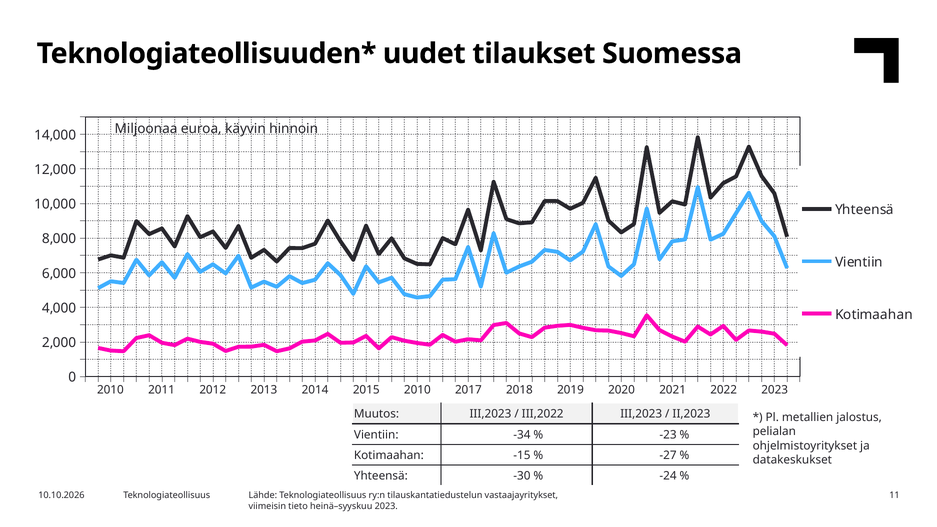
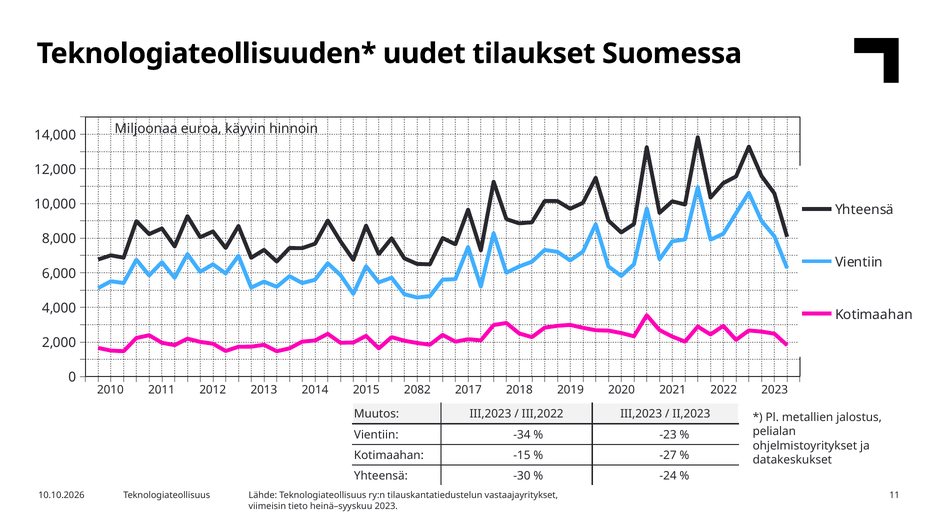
2015 2010: 2010 -> 2082
